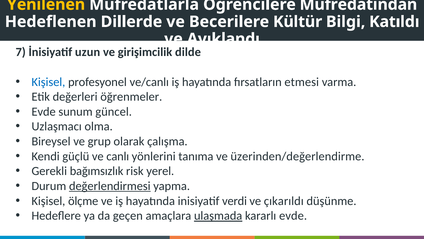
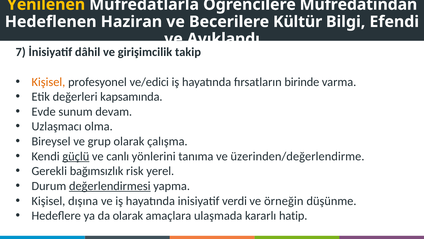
Dillerde: Dillerde -> Haziran
Katıldı: Katıldı -> Efendi
uzun: uzun -> dâhil
dilde: dilde -> takip
Kişisel at (48, 82) colour: blue -> orange
ve/canlı: ve/canlı -> ve/edici
etmesi: etmesi -> birinde
öğrenmeler: öğrenmeler -> kapsamında
güncel: güncel -> devam
güçlü underline: none -> present
ölçme: ölçme -> dışına
çıkarıldı: çıkarıldı -> örneğin
da geçen: geçen -> olarak
ulaşmada underline: present -> none
kararlı evde: evde -> hatip
